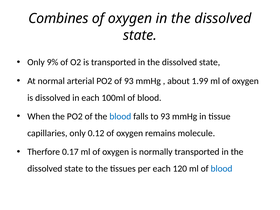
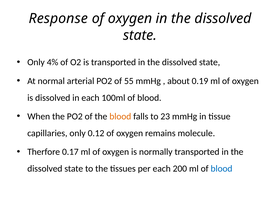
Combines: Combines -> Response
9%: 9% -> 4%
of 93: 93 -> 55
1.99: 1.99 -> 0.19
blood at (120, 116) colour: blue -> orange
to 93: 93 -> 23
120: 120 -> 200
